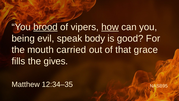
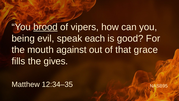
how underline: present -> none
body: body -> each
carried: carried -> against
